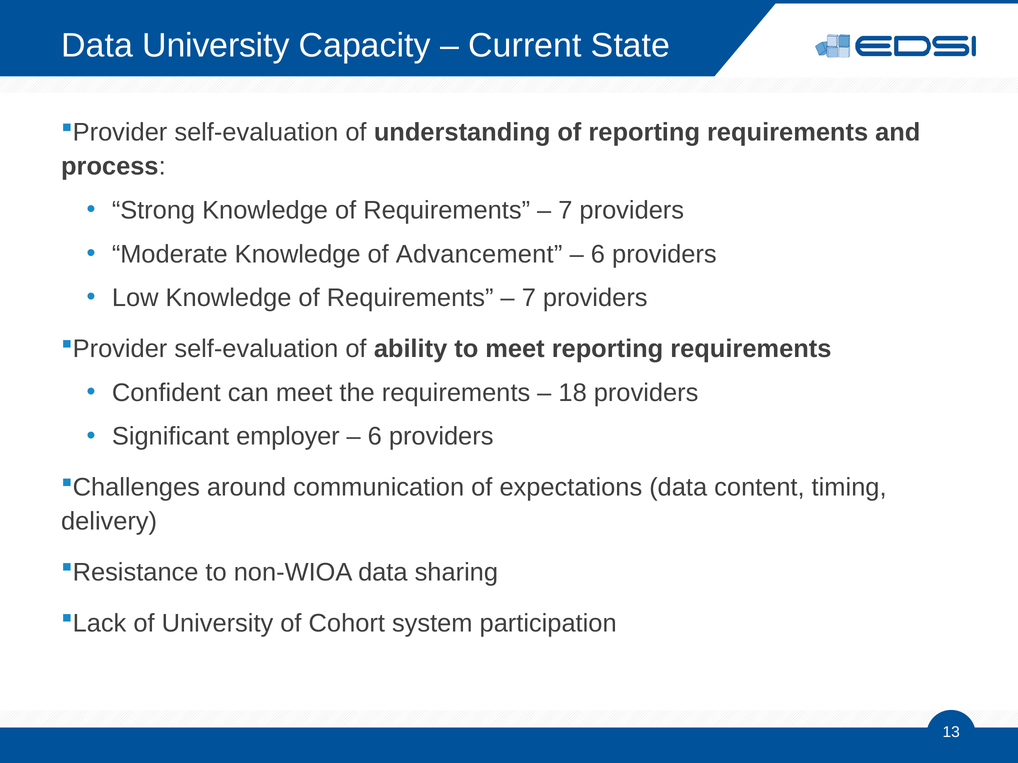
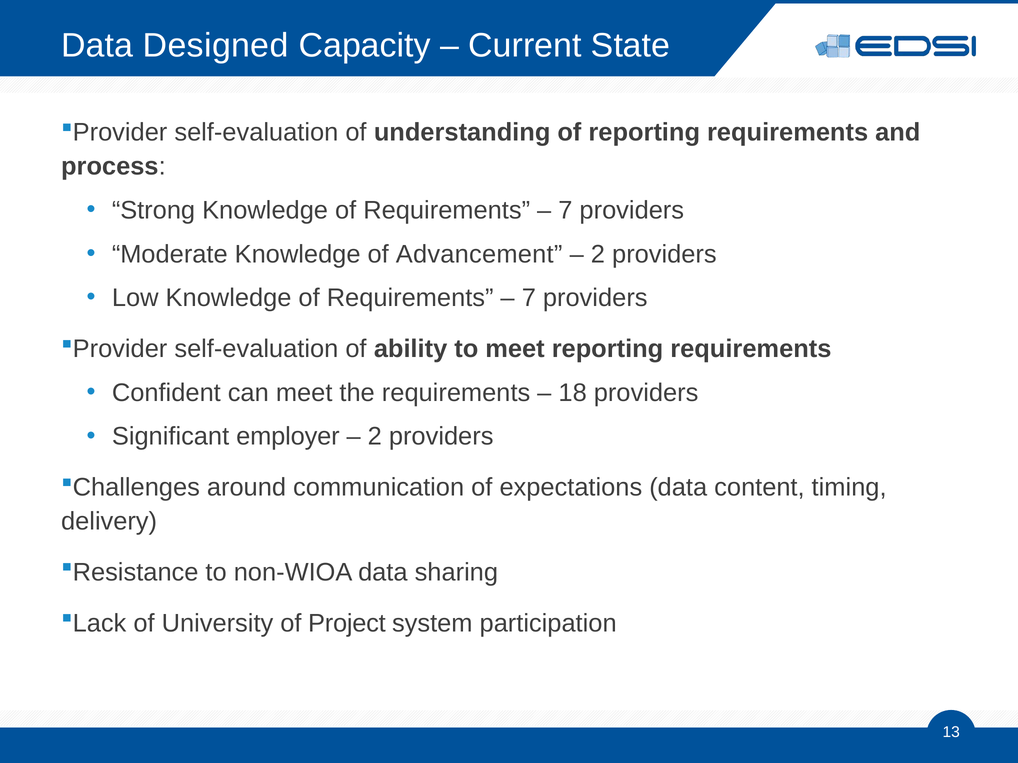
Data University: University -> Designed
6 at (598, 254): 6 -> 2
6 at (375, 437): 6 -> 2
Cohort: Cohort -> Project
